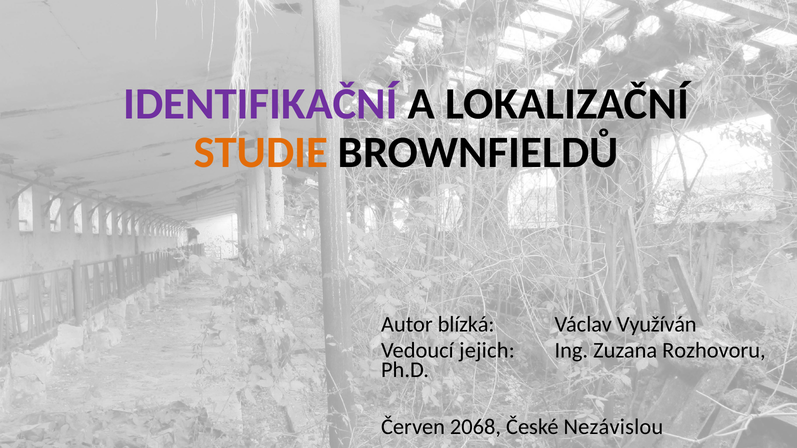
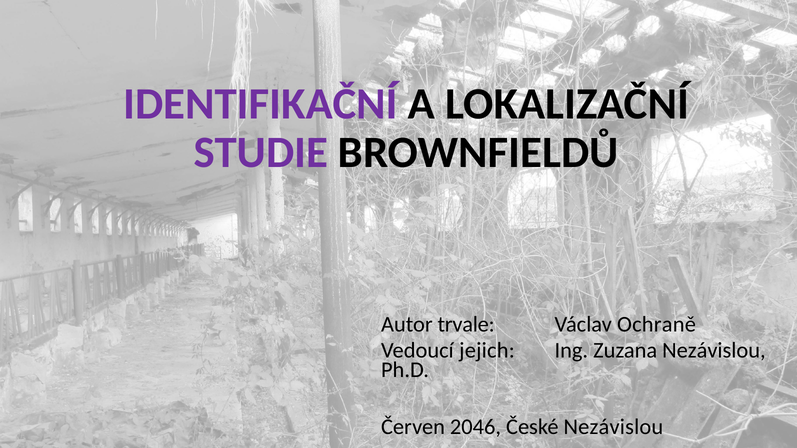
STUDIE colour: orange -> purple
blízká: blízká -> trvale
Využíván: Využíván -> Ochraně
Zuzana Rozhovoru: Rozhovoru -> Nezávislou
2068: 2068 -> 2046
